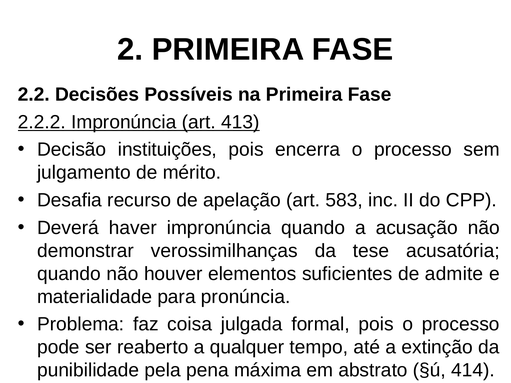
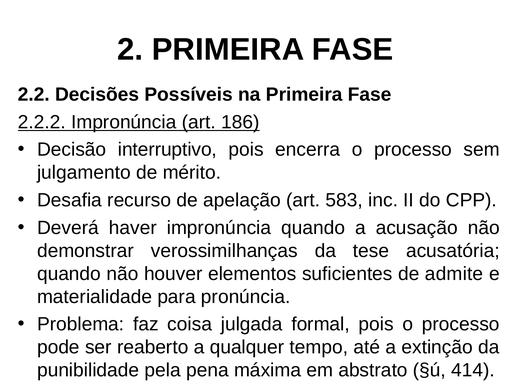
413: 413 -> 186
instituições: instituições -> interruptivo
